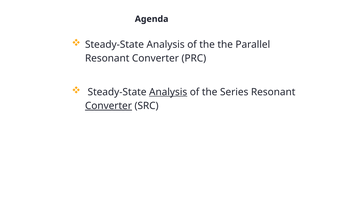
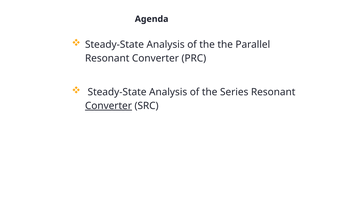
Analysis at (168, 92) underline: present -> none
